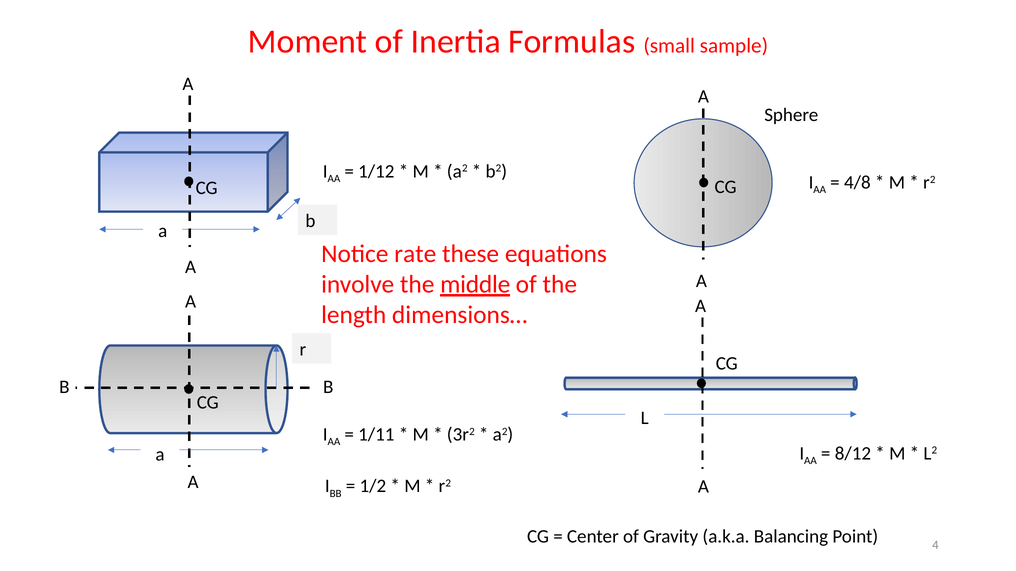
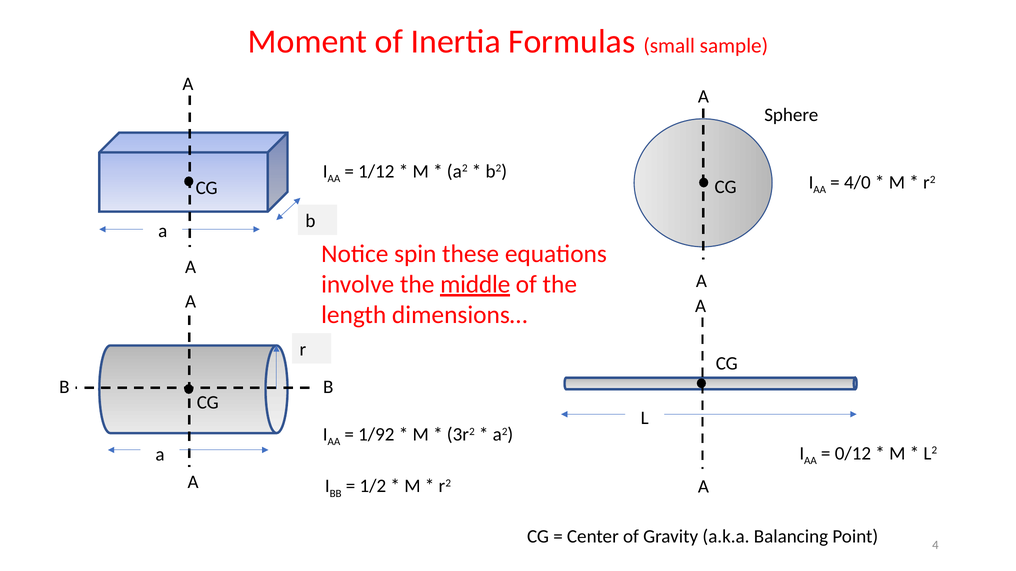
4/8: 4/8 -> 4/0
rate: rate -> spin
1/11: 1/11 -> 1/92
8/12: 8/12 -> 0/12
